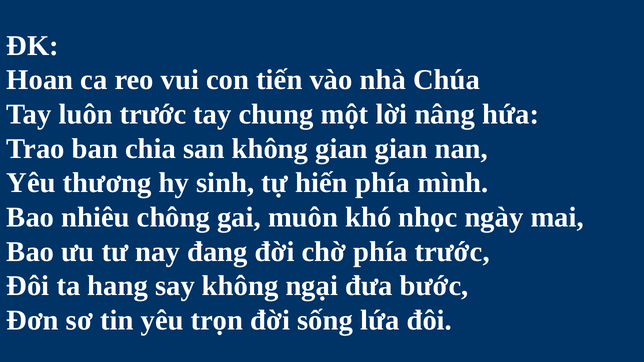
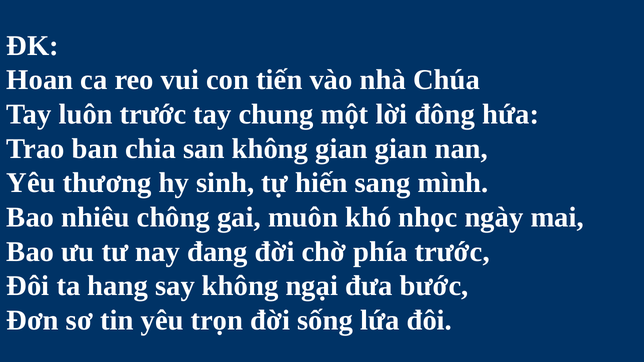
nâng: nâng -> đông
hiến phía: phía -> sang
